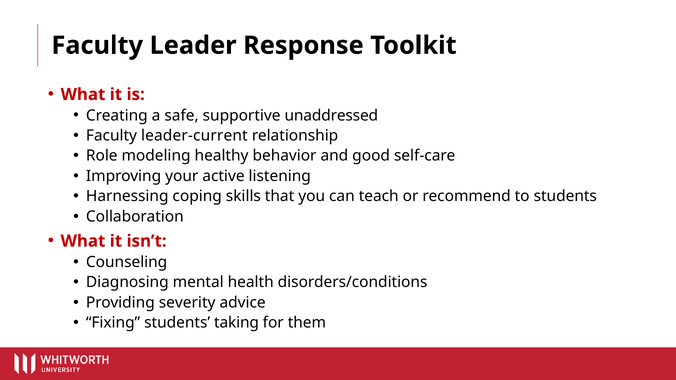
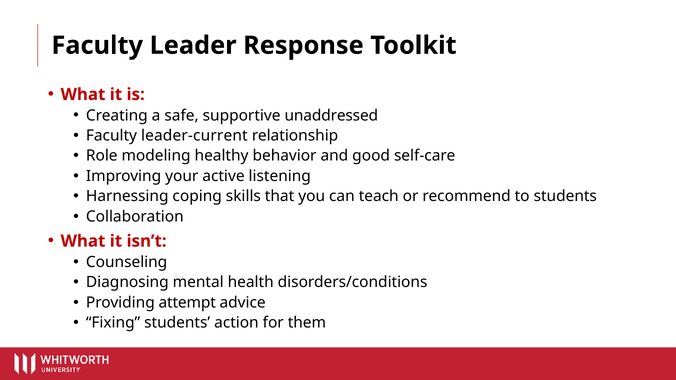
severity: severity -> attempt
taking: taking -> action
